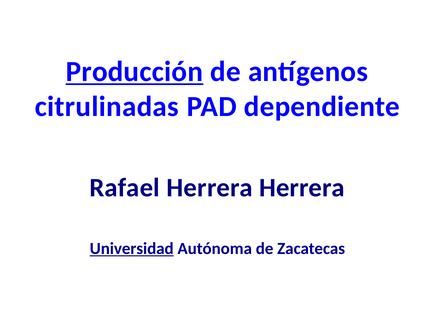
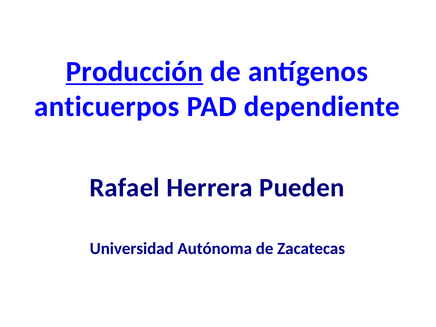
citrulinadas: citrulinadas -> anticuerpos
Herrera Herrera: Herrera -> Pueden
Universidad underline: present -> none
